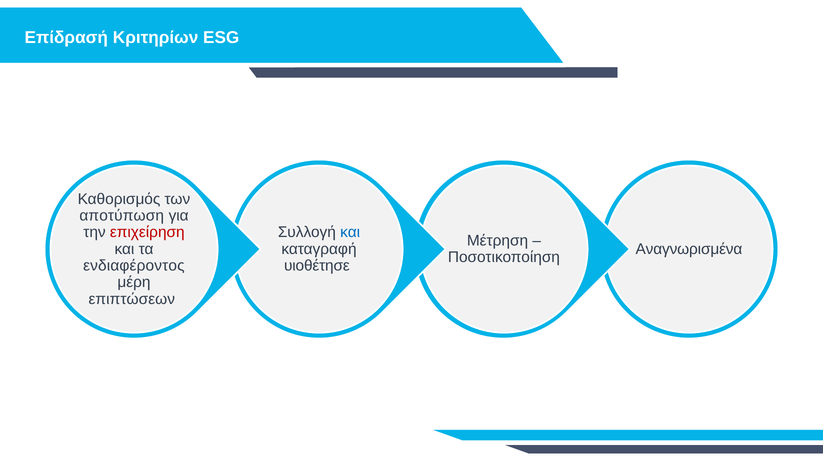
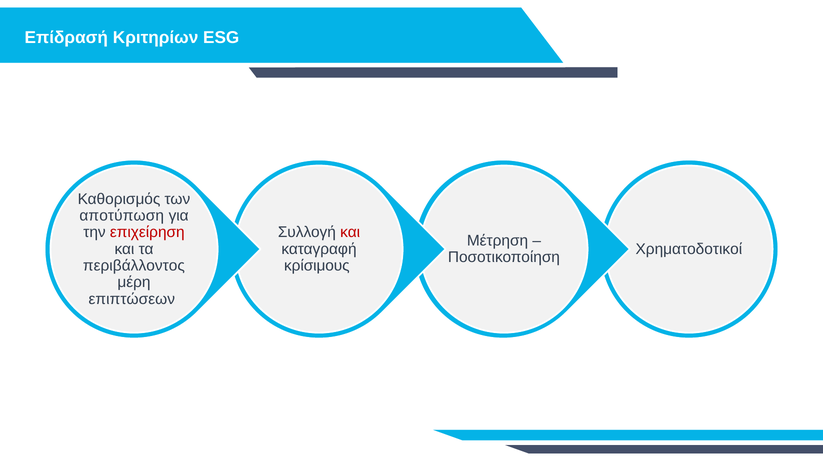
και at (350, 232) colour: blue -> red
Αναγνωρισμένα: Αναγνωρισμένα -> Χρηματοδοτικοί
ενδιαφέροντος: ενδιαφέροντος -> περιβάλλοντος
υιοθέτησε: υιοθέτησε -> κρίσιμους
